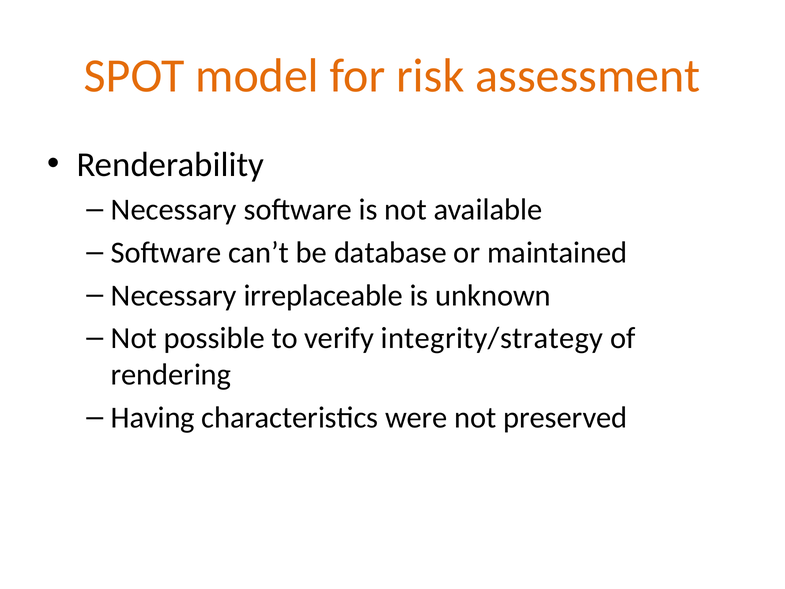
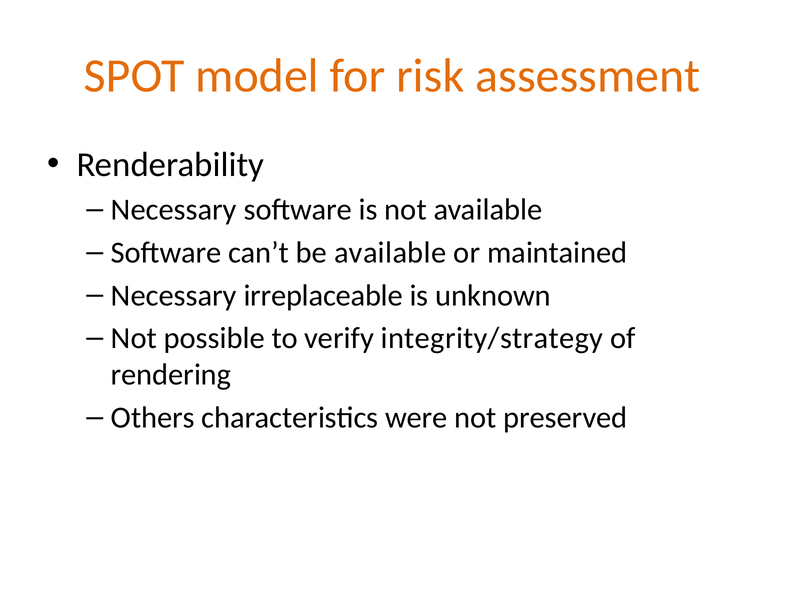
be database: database -> available
Having: Having -> Others
